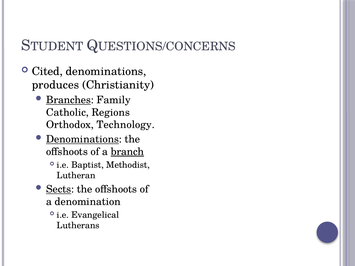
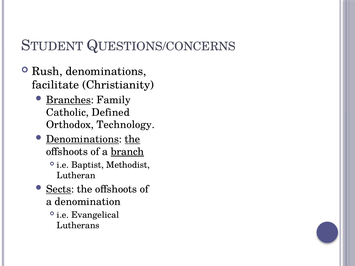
Cited: Cited -> Rush
produces: produces -> facilitate
Regions: Regions -> Defined
the at (132, 139) underline: none -> present
